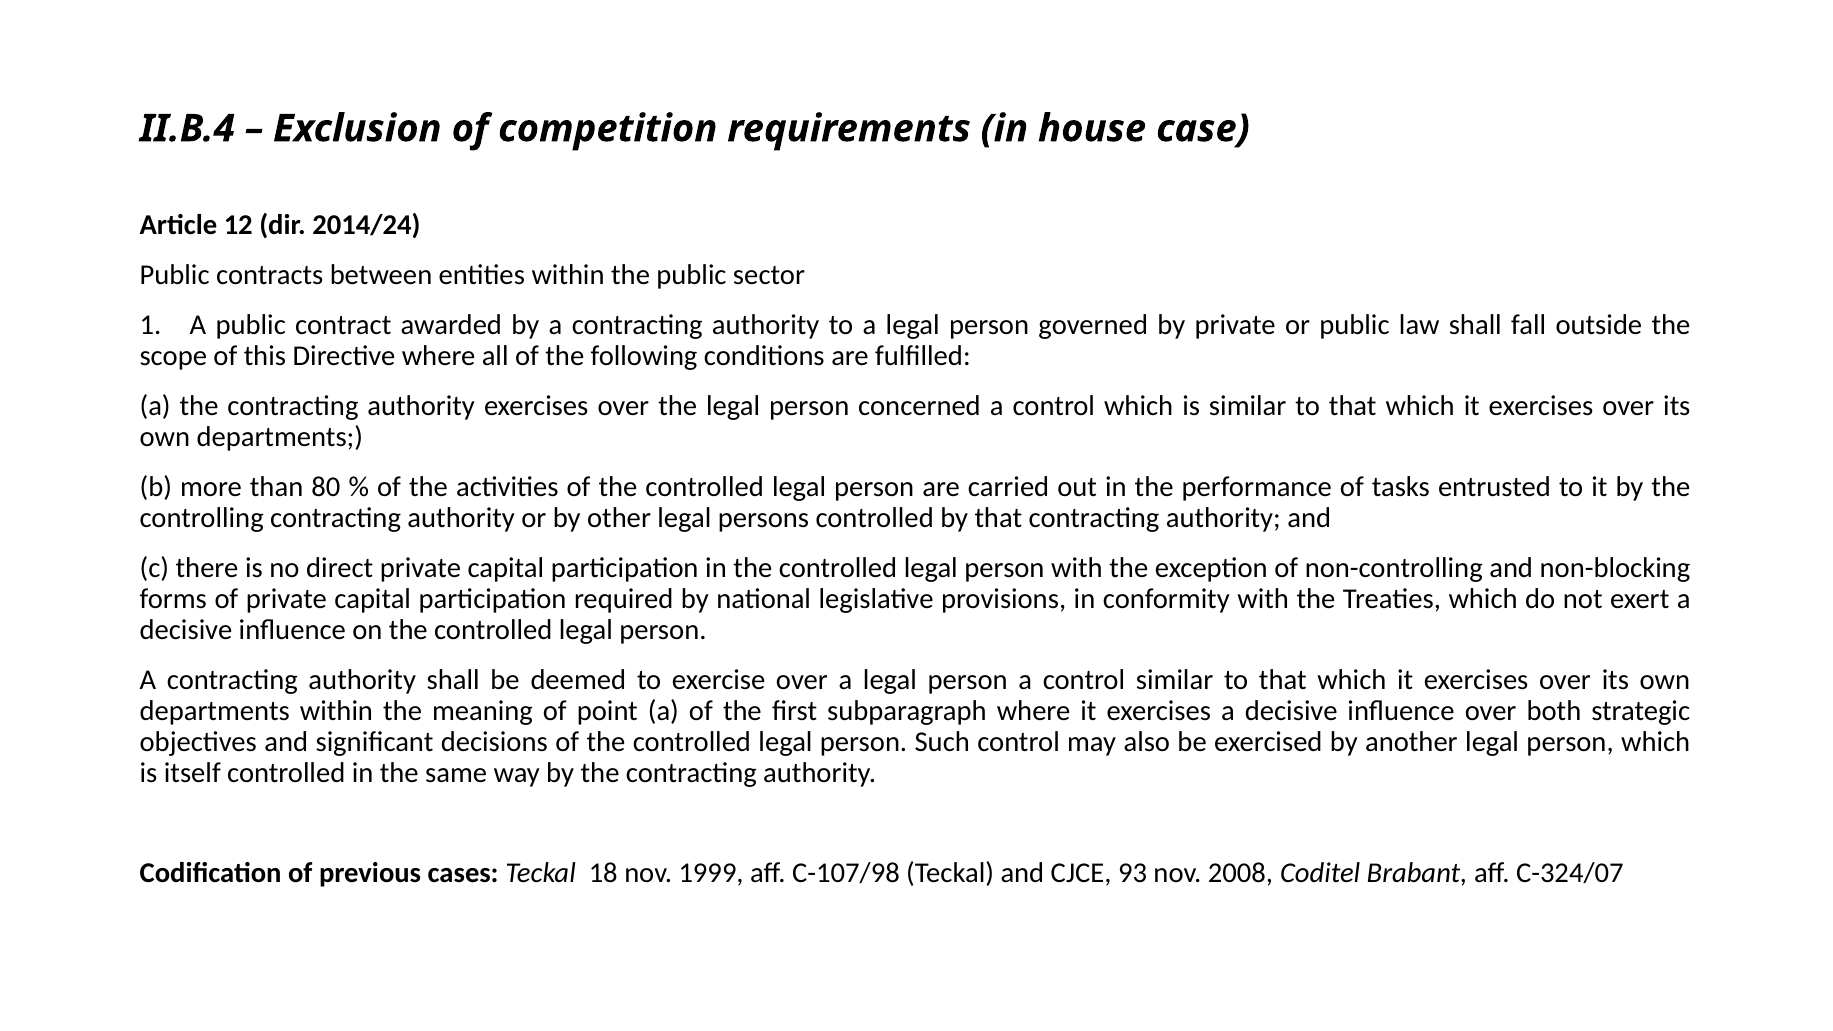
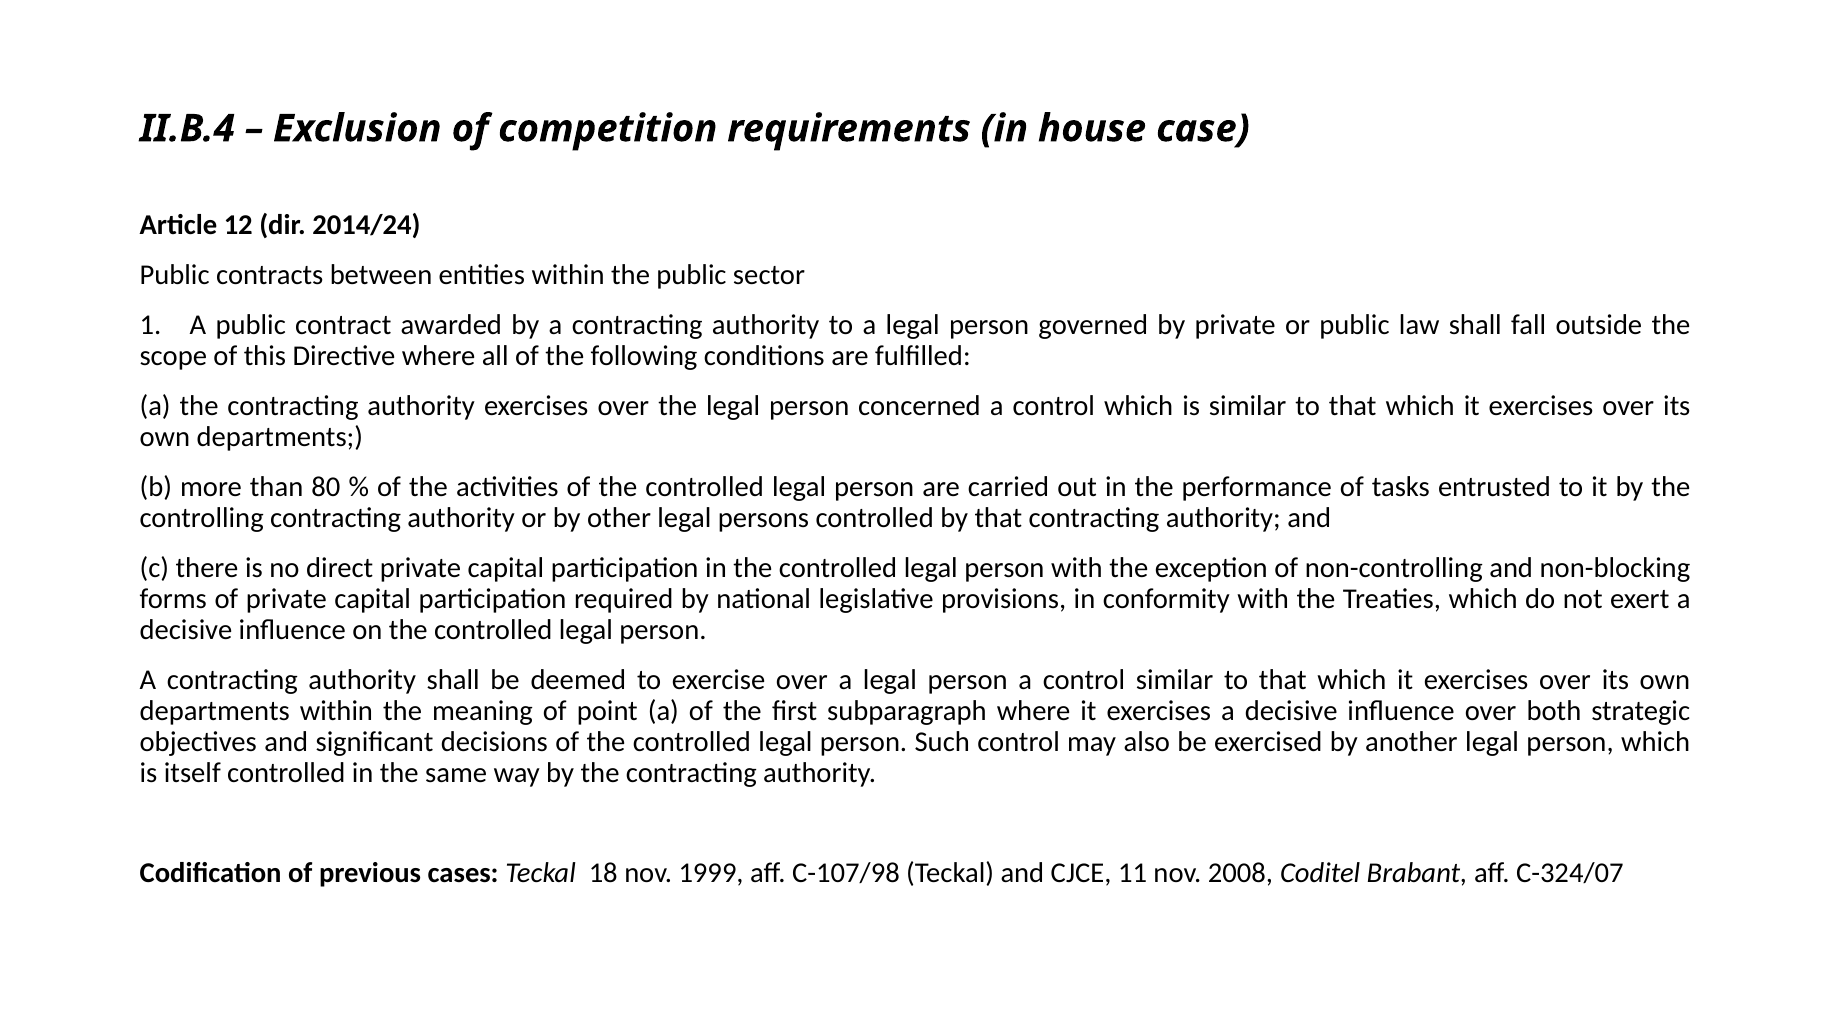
93: 93 -> 11
